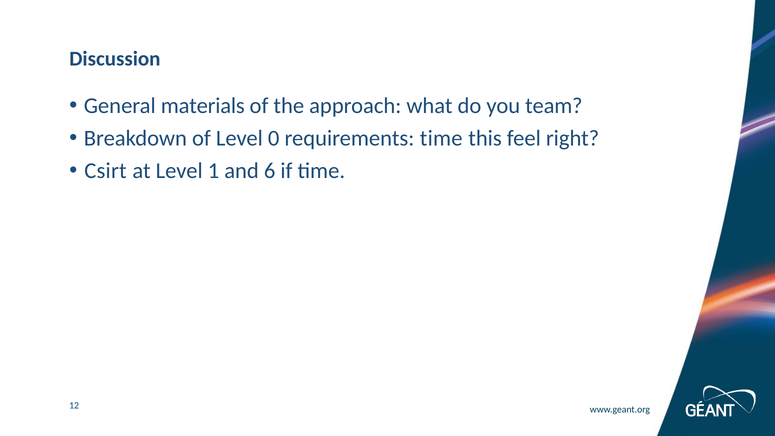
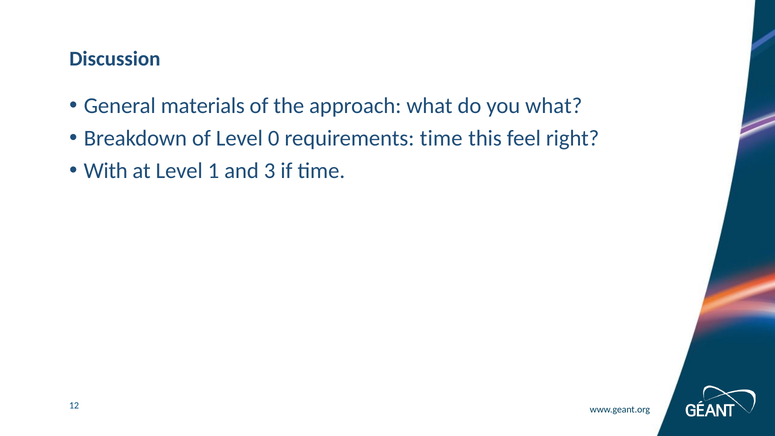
you team: team -> what
Csirt: Csirt -> With
6: 6 -> 3
